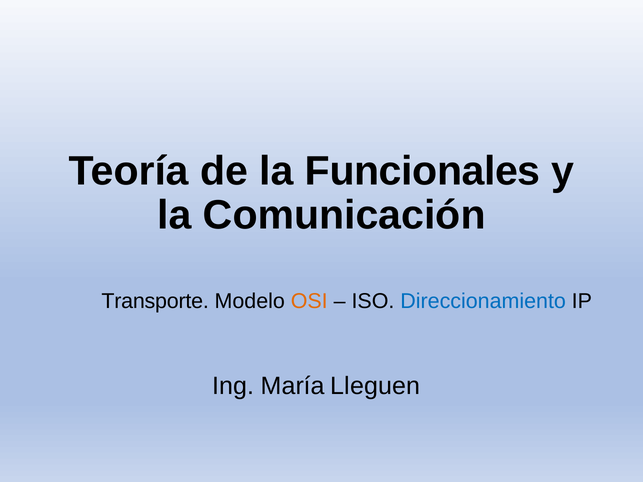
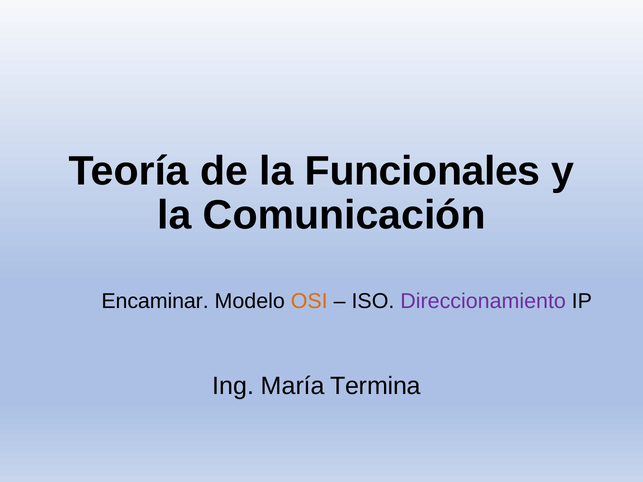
Transporte: Transporte -> Encaminar
Direccionamiento colour: blue -> purple
Lleguen: Lleguen -> Termina
